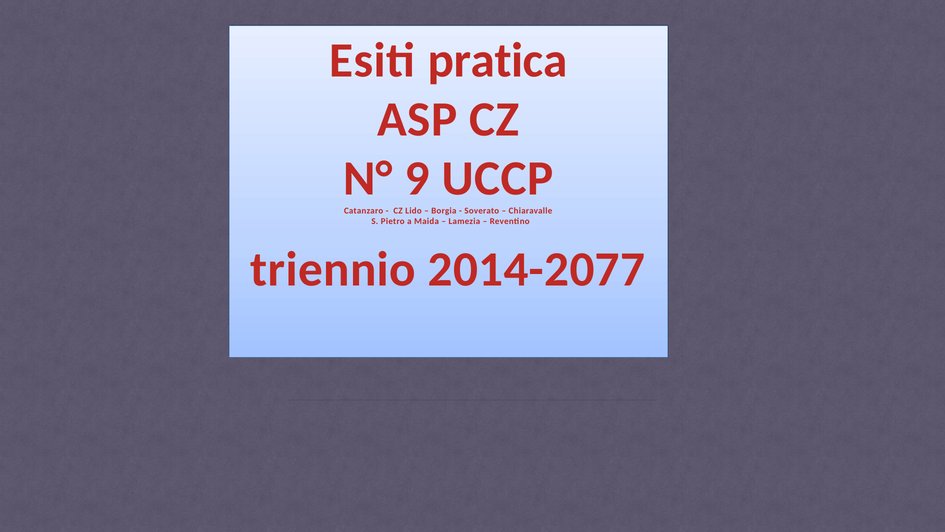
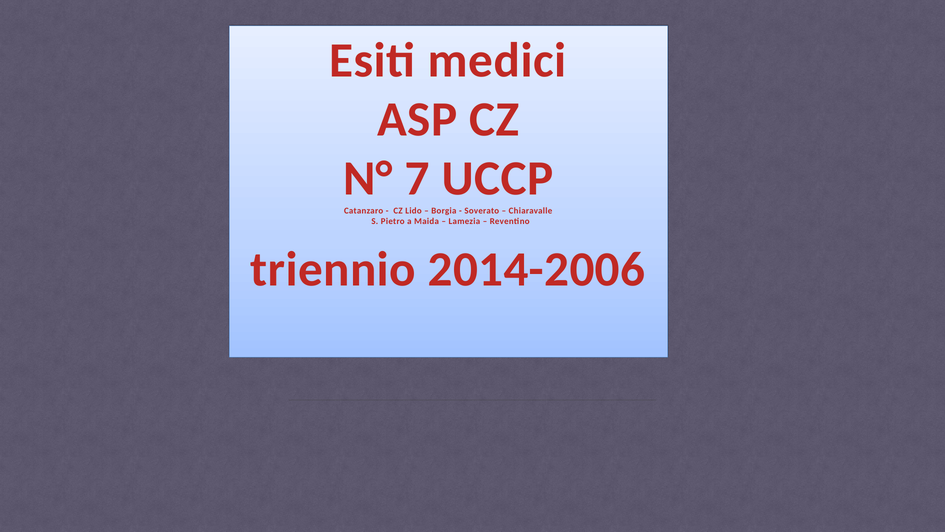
pratica: pratica -> medici
9: 9 -> 7
2014-2077: 2014-2077 -> 2014-2006
